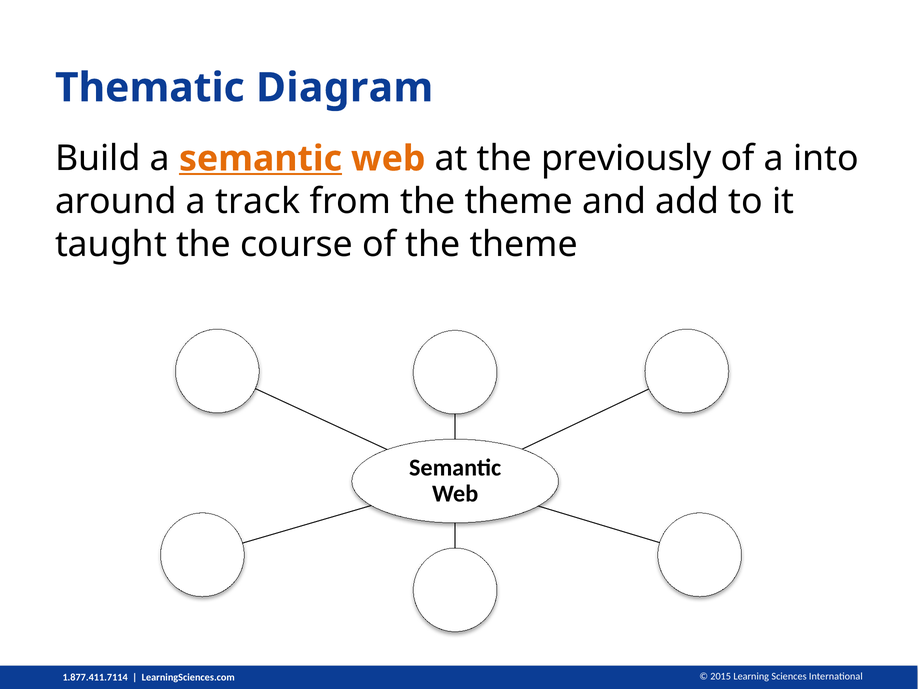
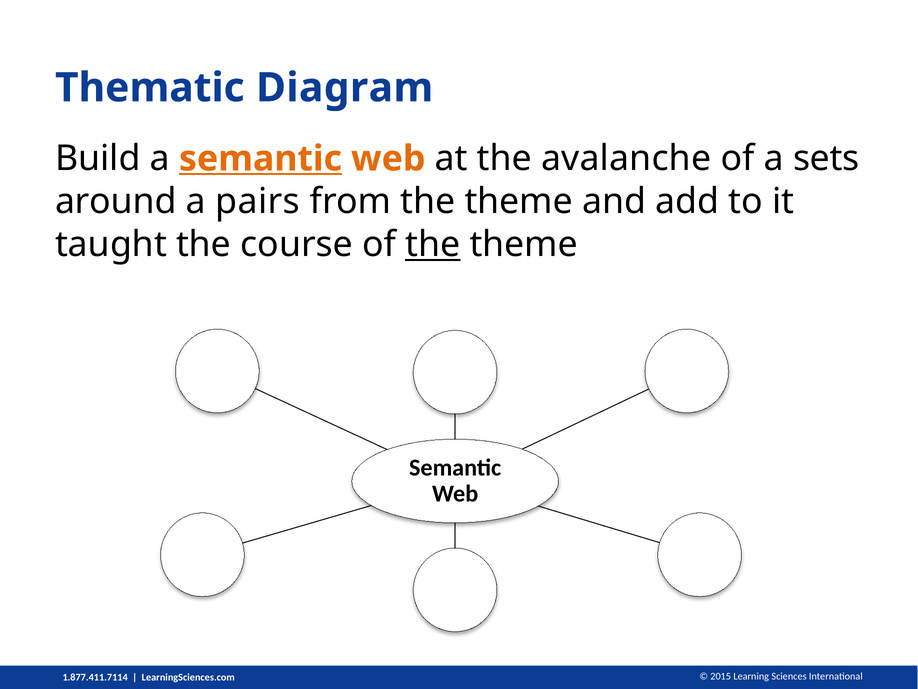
previously: previously -> avalanche
into: into -> sets
track: track -> pairs
the at (433, 244) underline: none -> present
